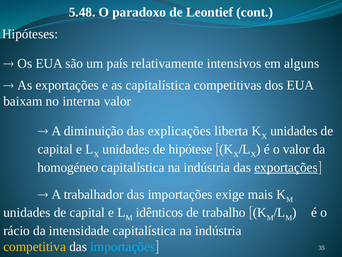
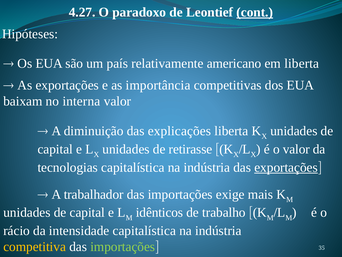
5.48: 5.48 -> 4.27
cont underline: none -> present
intensivos: intensivos -> americano
em alguns: alguns -> liberta
as capitalística: capitalística -> importância
hipótese: hipótese -> retirasse
homogéneo: homogéneo -> tecnologias
importações at (123, 246) colour: light blue -> light green
